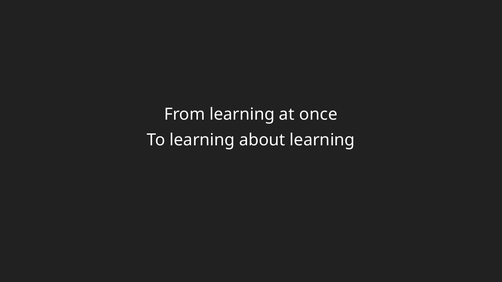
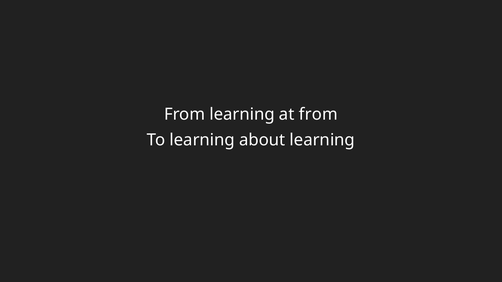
at once: once -> from
